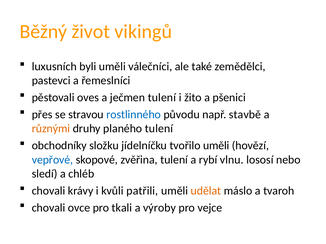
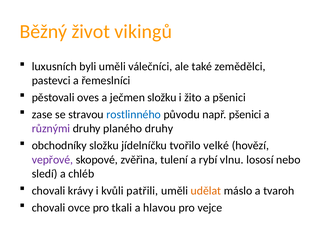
ječmen tulení: tulení -> složku
přes: přes -> zase
např stavbě: stavbě -> pšenici
různými colour: orange -> purple
planého tulení: tulení -> druhy
tvořilo uměli: uměli -> velké
vepřové colour: blue -> purple
výroby: výroby -> hlavou
